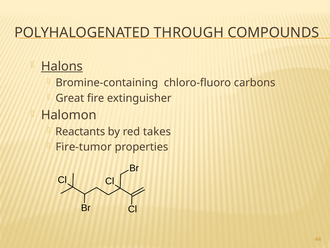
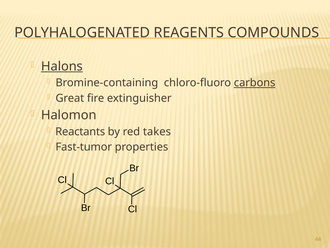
THROUGH: THROUGH -> REAGENTS
carbons underline: none -> present
Fire-tumor: Fire-tumor -> Fast-tumor
